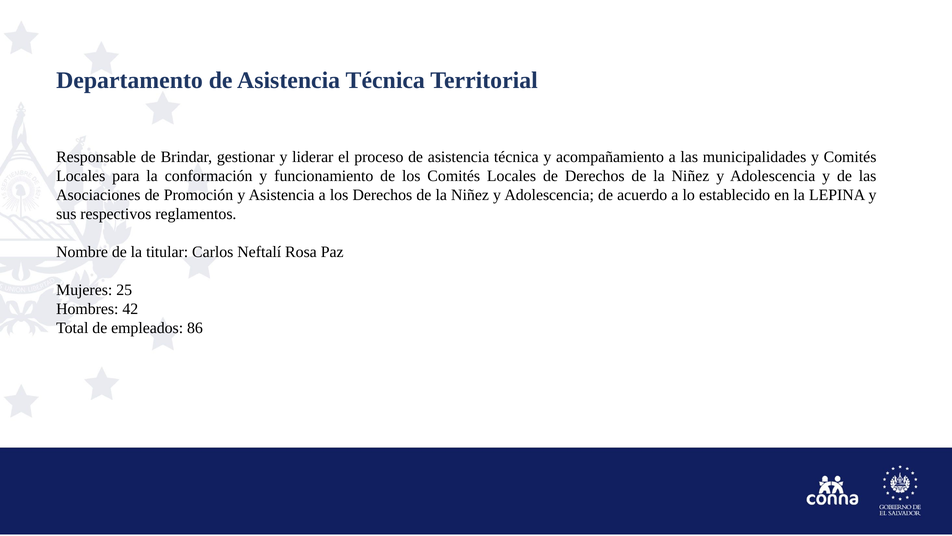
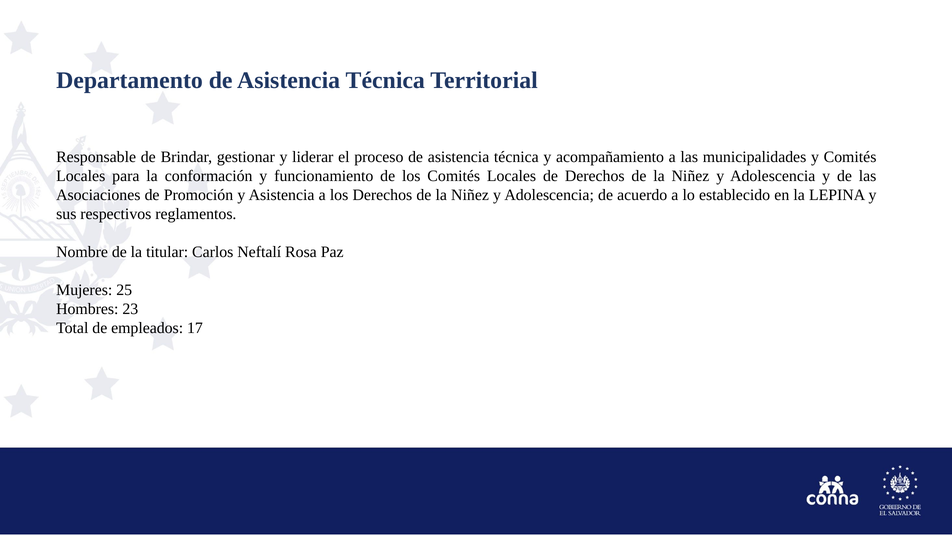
42: 42 -> 23
86: 86 -> 17
